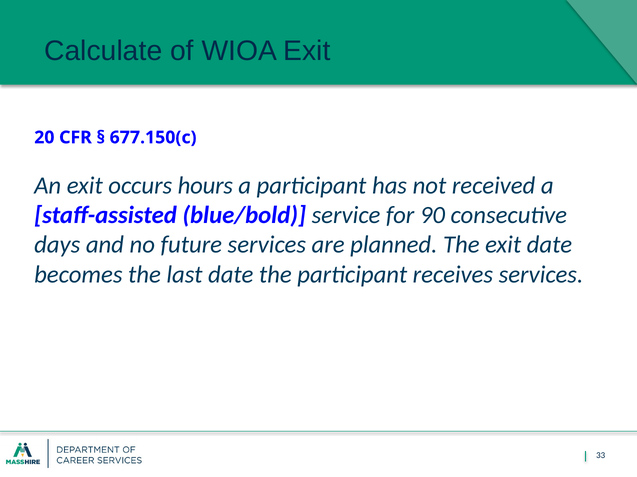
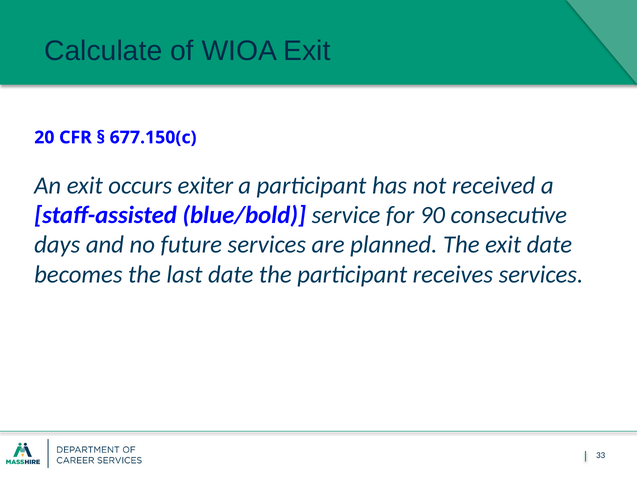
hours: hours -> exiter
